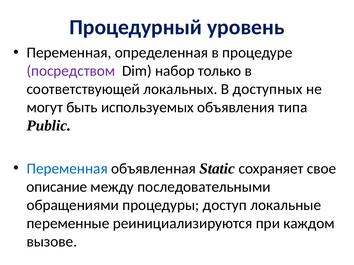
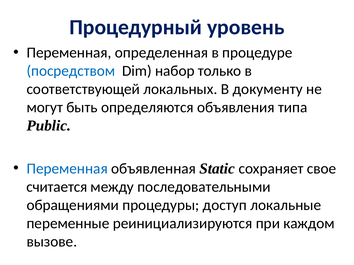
посредством colour: purple -> blue
доступных: доступных -> документу
используемых: используемых -> определяются
описание: описание -> считается
